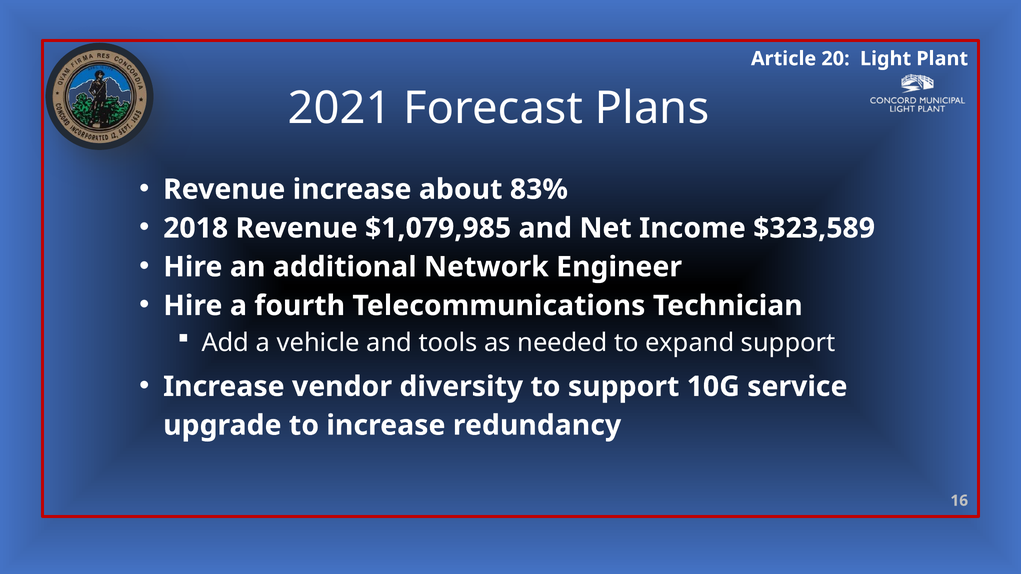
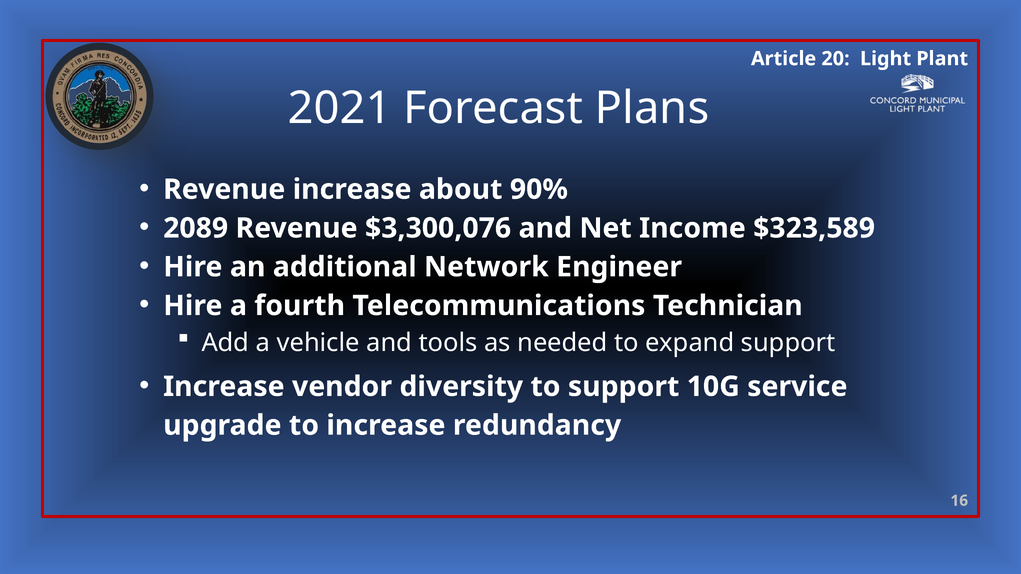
83%: 83% -> 90%
2018: 2018 -> 2089
$1,079,985: $1,079,985 -> $3,300,076
